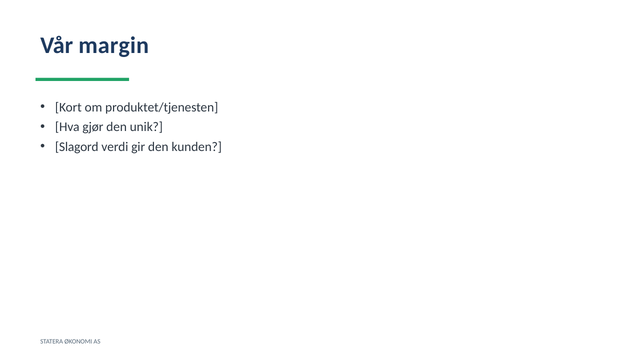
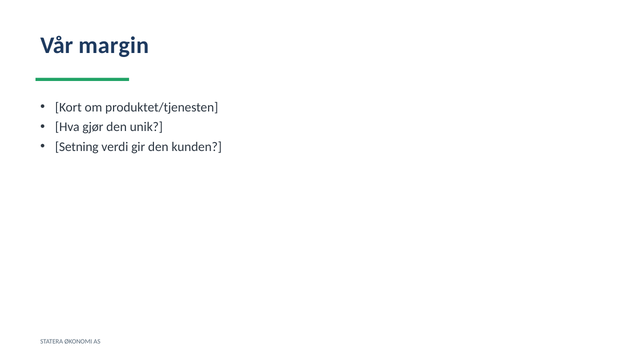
Slagord: Slagord -> Setning
